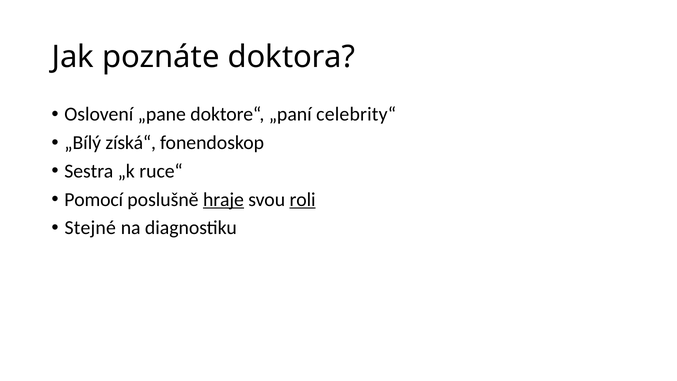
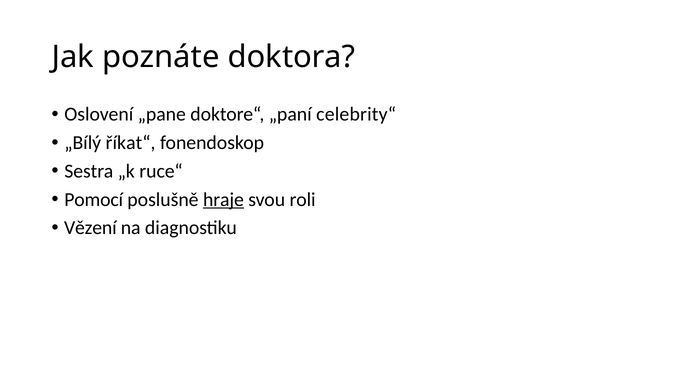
získá“: získá“ -> říkat“
roli underline: present -> none
Stejné: Stejné -> Vězení
